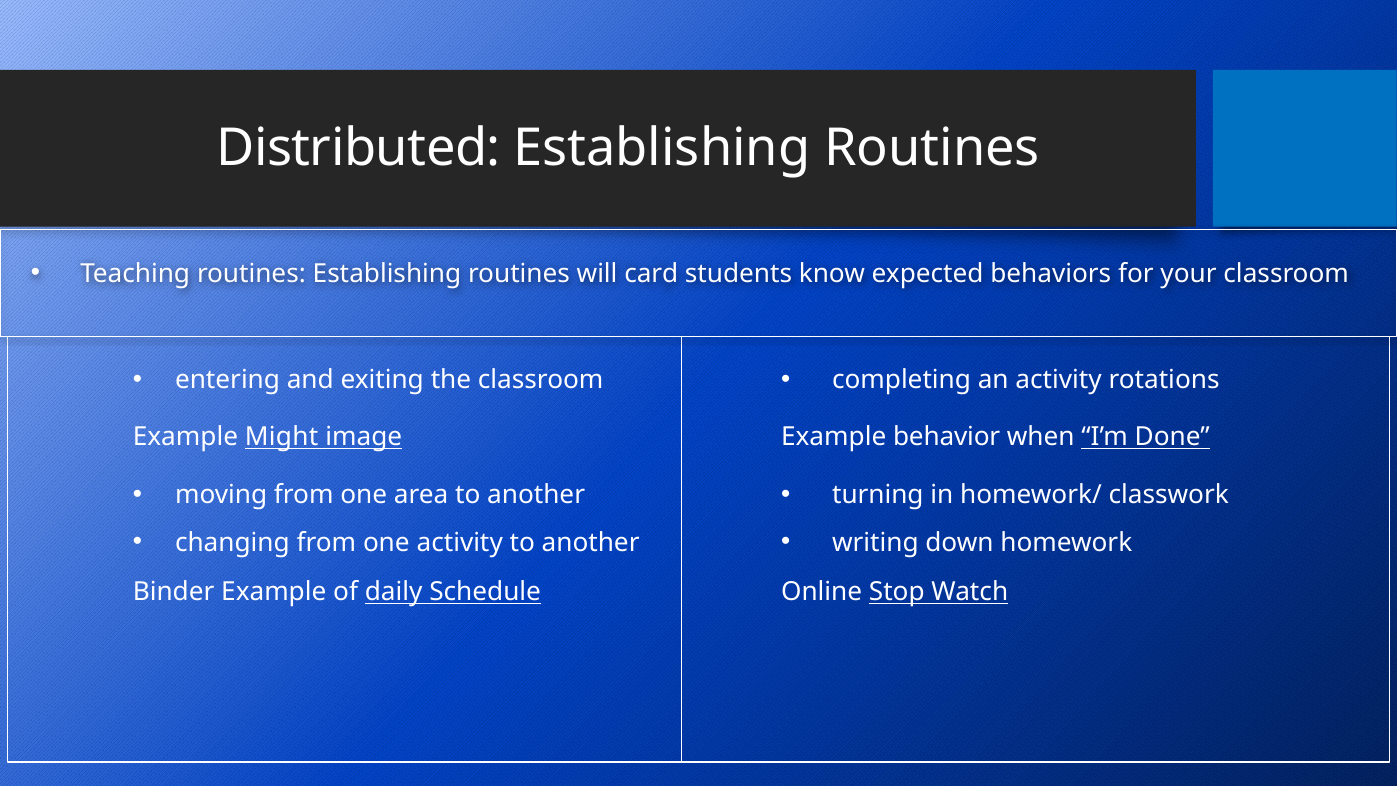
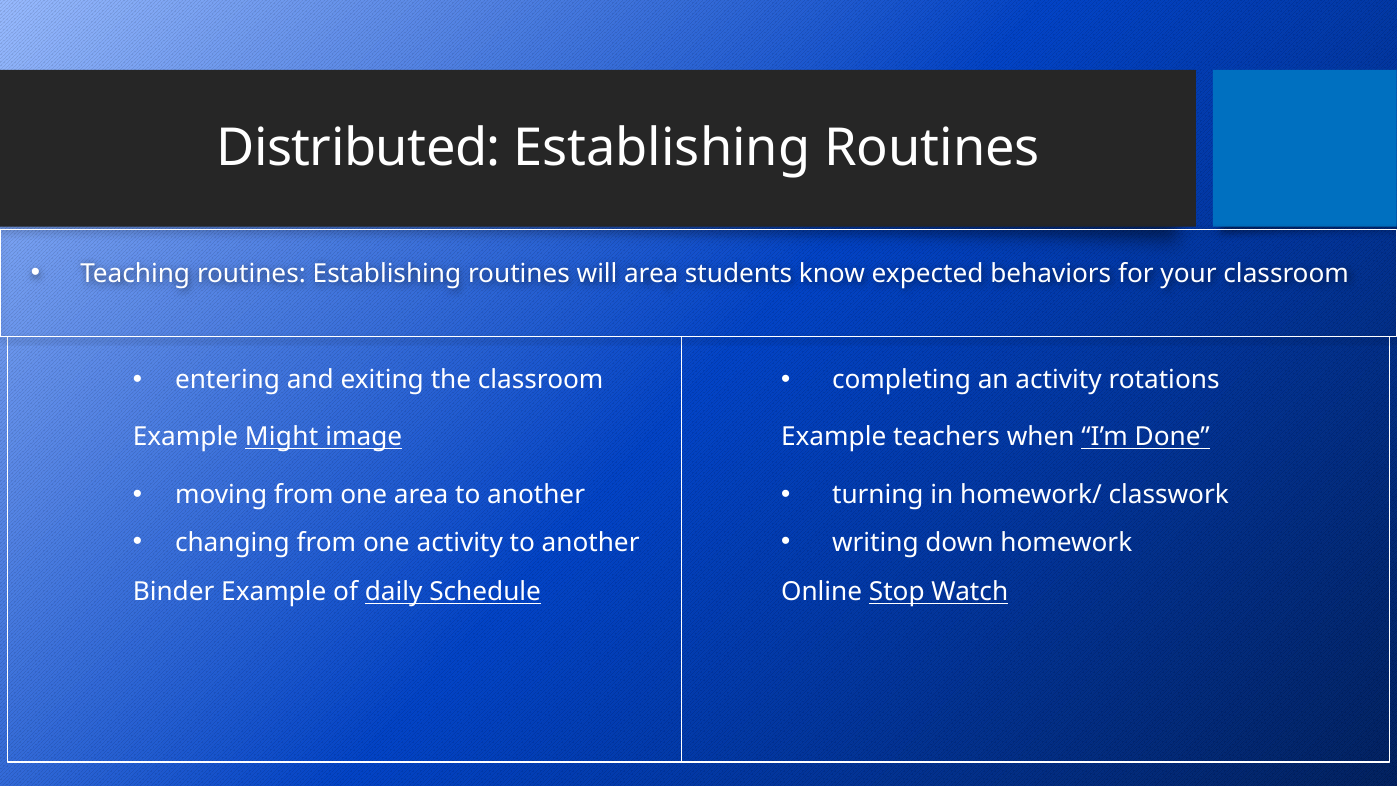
will card: card -> area
behavior: behavior -> teachers
